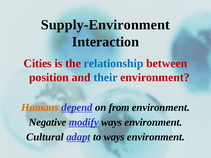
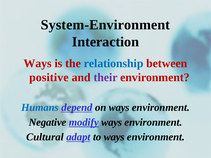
Supply-Environment: Supply-Environment -> System-Environment
Cities at (38, 63): Cities -> Ways
position: position -> positive
their colour: blue -> purple
Humans colour: orange -> blue
on from: from -> ways
